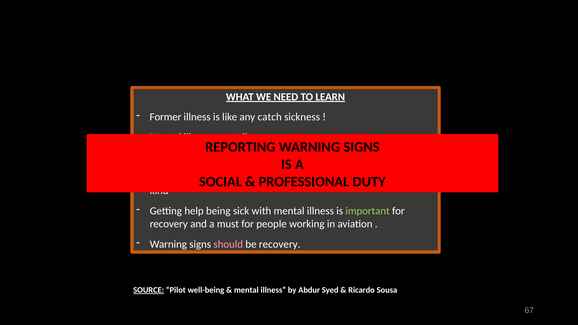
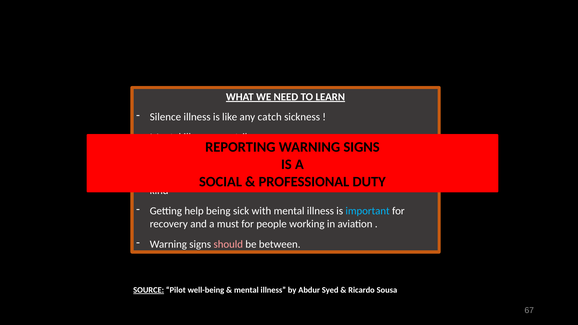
Former: Former -> Silence
important colour: light green -> light blue
be recovery: recovery -> between
